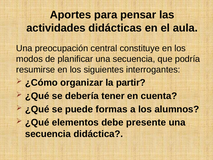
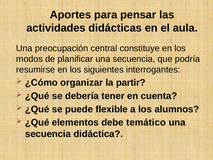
formas: formas -> flexible
presente: presente -> temático
